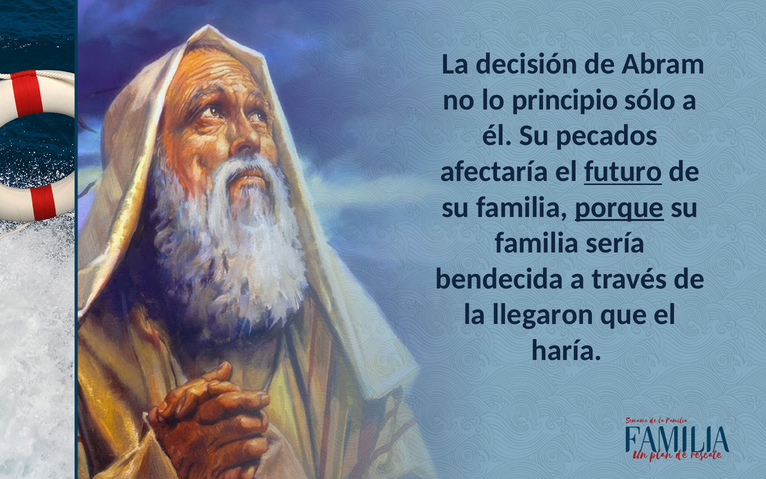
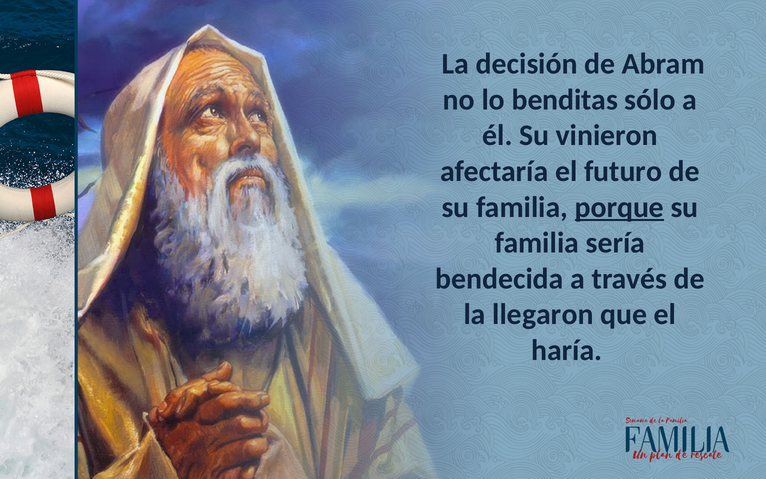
principio: principio -> benditas
pecados: pecados -> vinieron
futuro underline: present -> none
